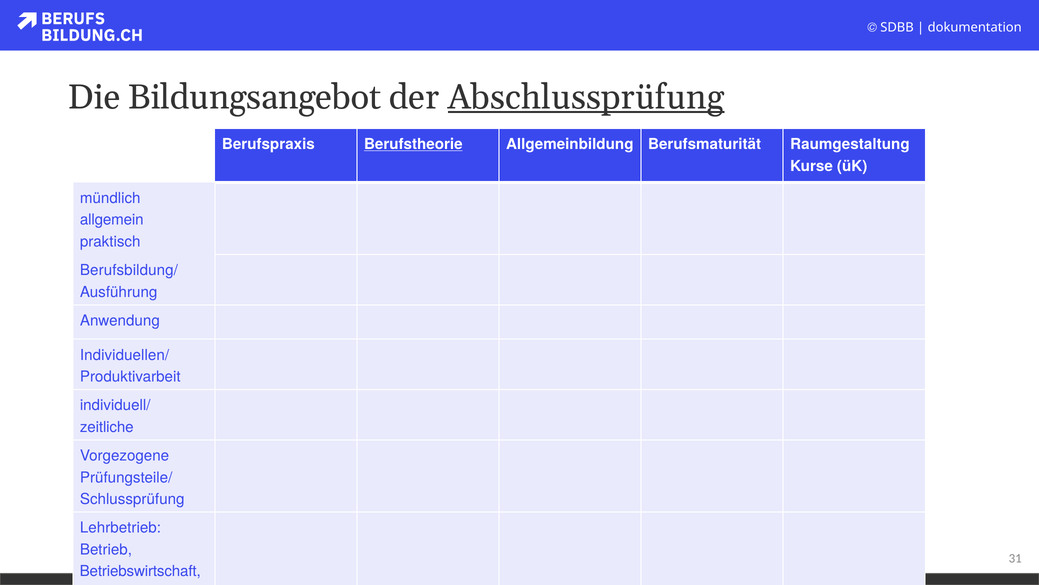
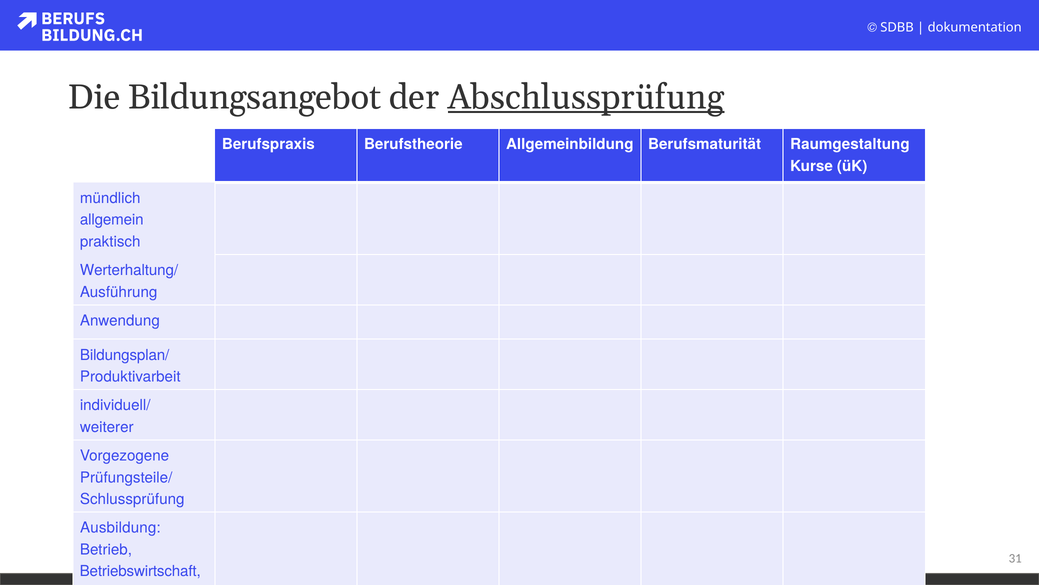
Berufstheorie underline: present -> none
Berufsbildung/: Berufsbildung/ -> Werterhaltung/
Individuellen/: Individuellen/ -> Bildungsplan/
zeitliche: zeitliche -> weiterer
Lehrbetrieb: Lehrbetrieb -> Ausbildung
